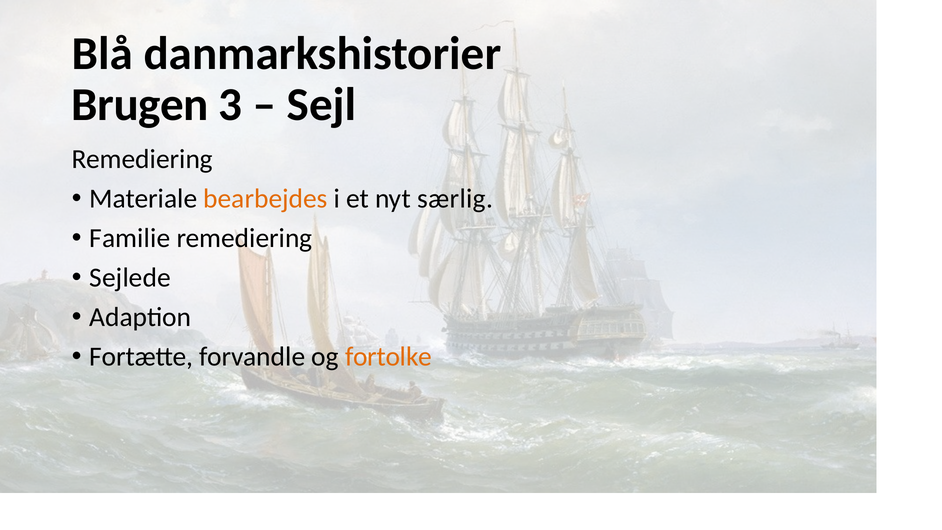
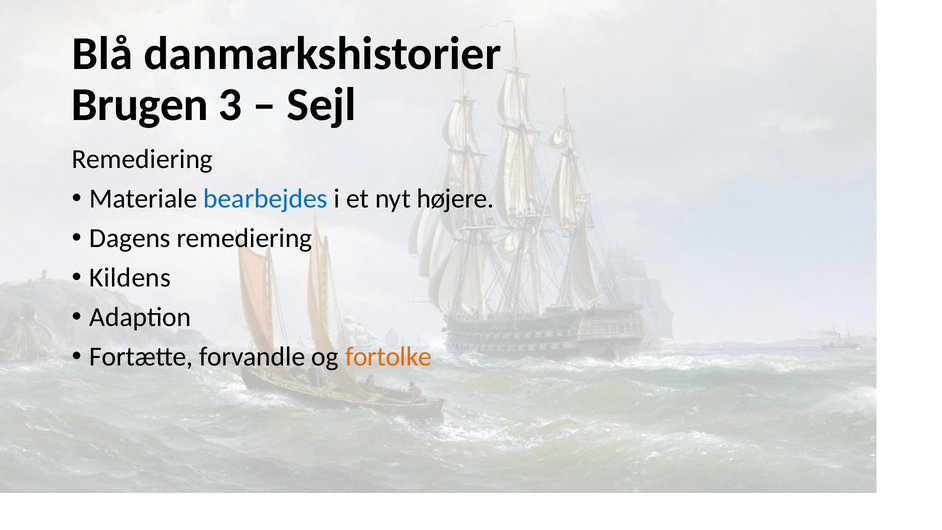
bearbejdes colour: orange -> blue
særlig: særlig -> højere
Familie: Familie -> Dagens
Sejlede: Sejlede -> Kildens
